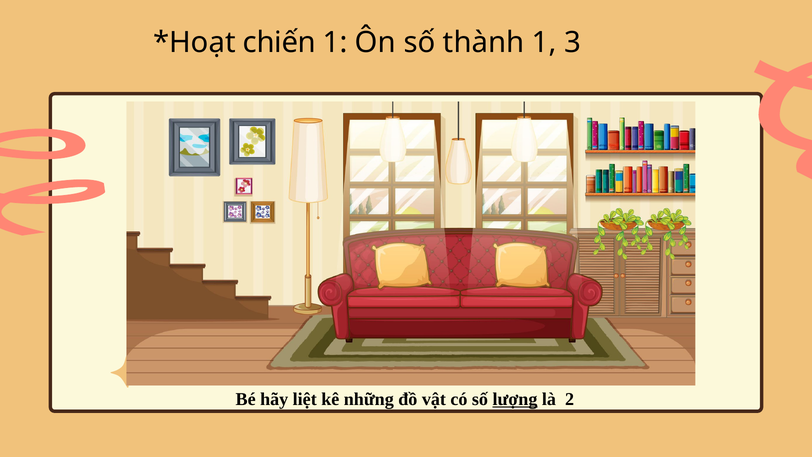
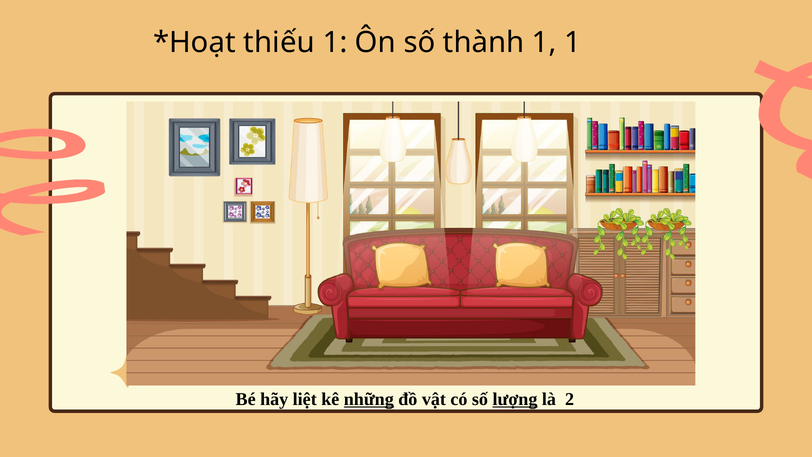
chiến: chiến -> thiếu
1 3: 3 -> 1
những underline: none -> present
